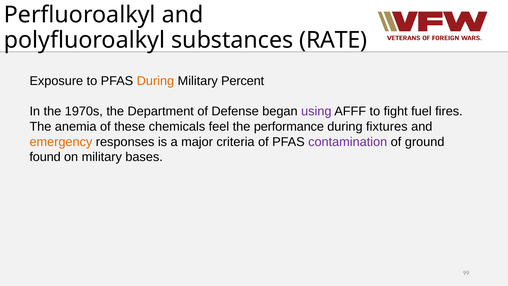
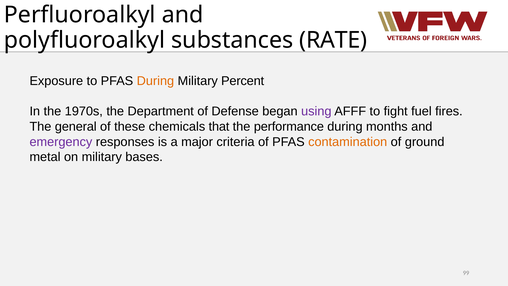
anemia: anemia -> general
feel: feel -> that
fixtures: fixtures -> months
emergency colour: orange -> purple
contamination colour: purple -> orange
found: found -> metal
